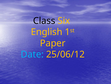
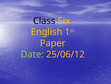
Date colour: light blue -> light green
